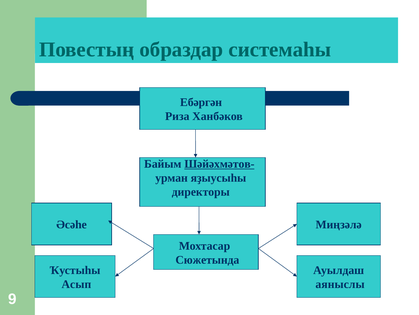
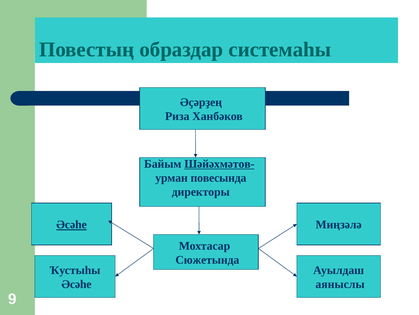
Ебәргән: Ебәргән -> Әҫәрҙең
яҙыусыһы: яҙыусыһы -> повесында
Әсәһе at (72, 224) underline: none -> present
Асып at (76, 284): Асып -> Әсәһе
